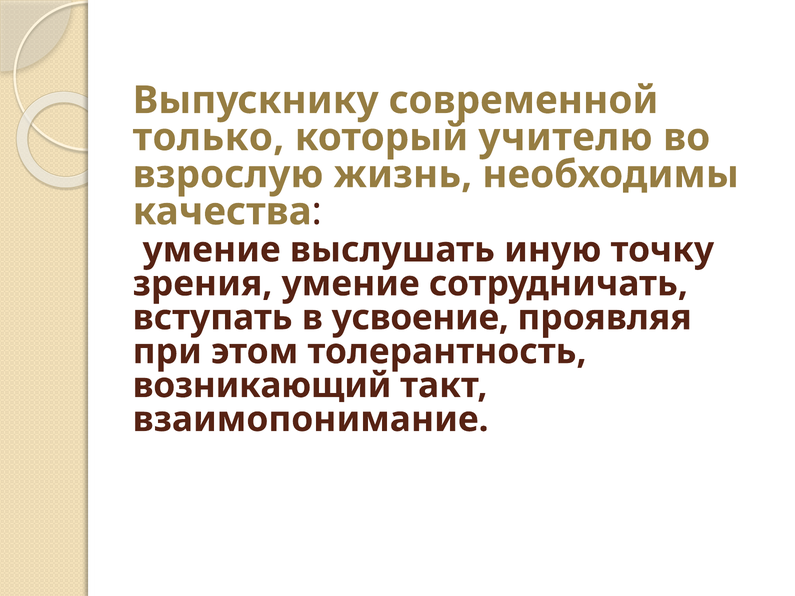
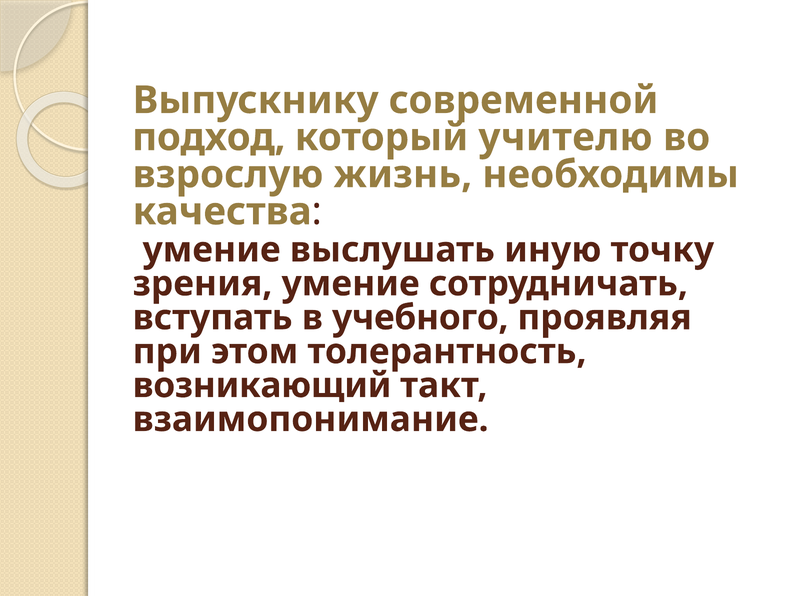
только: только -> подход
усвоение: усвоение -> учебного
